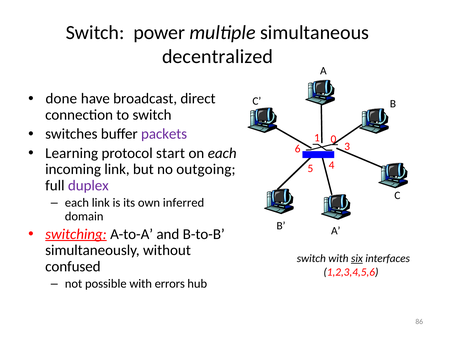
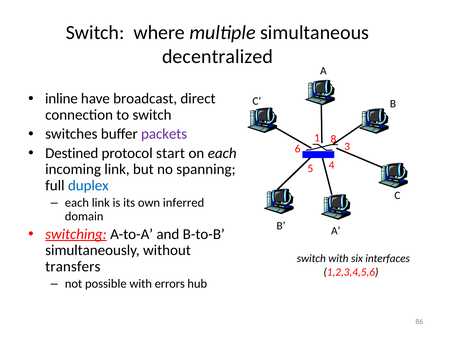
power: power -> where
done: done -> inline
0: 0 -> 8
Learning: Learning -> Destined
outgoing: outgoing -> spanning
duplex colour: purple -> blue
six underline: present -> none
confused: confused -> transfers
